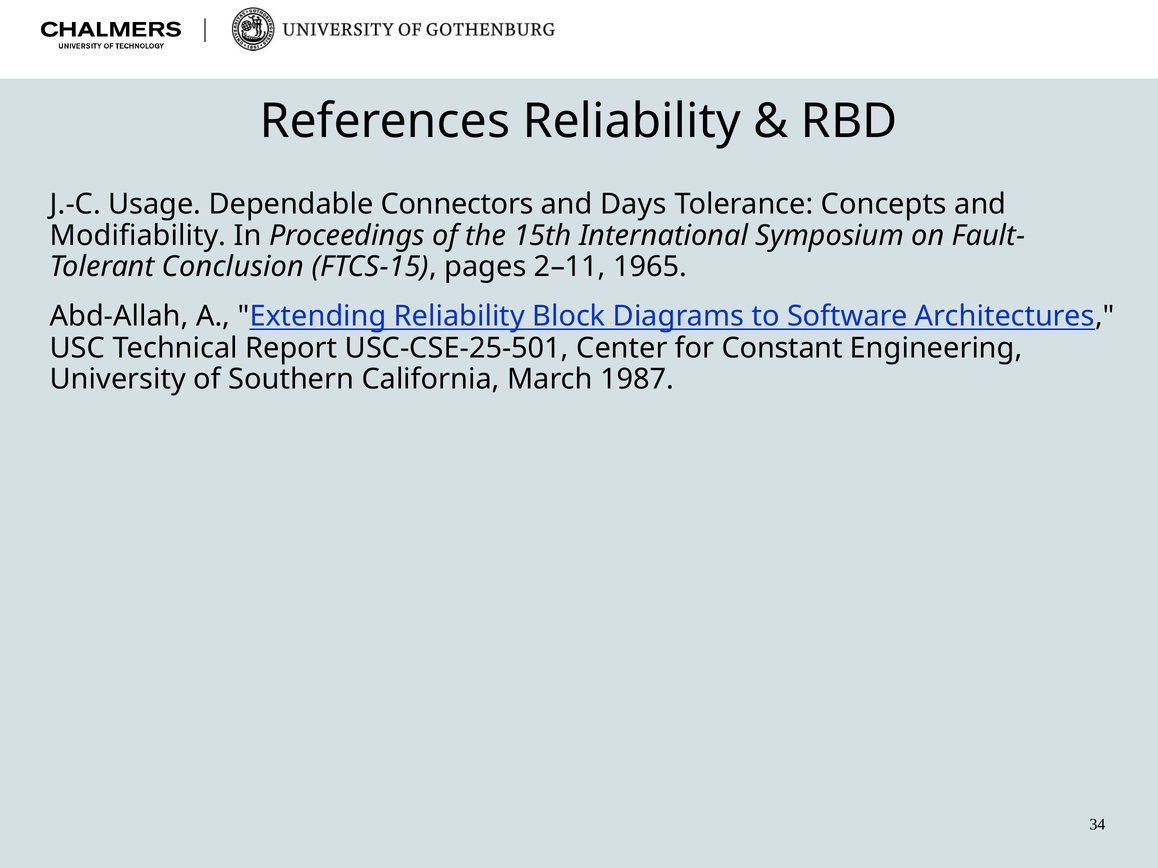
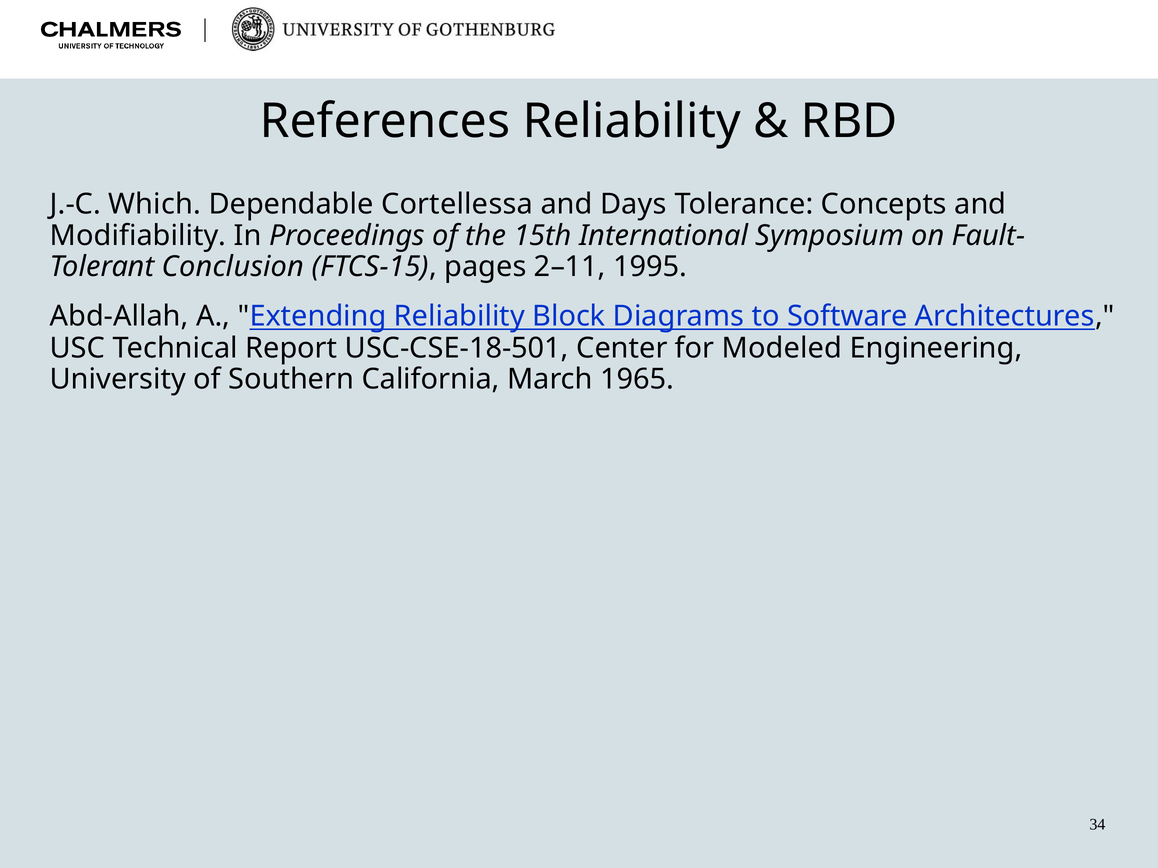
Usage: Usage -> Which
Connectors: Connectors -> Cortellessa
1965: 1965 -> 1995
USC-CSE-25-501: USC-CSE-25-501 -> USC-CSE-18-501
Constant: Constant -> Modeled
1987: 1987 -> 1965
